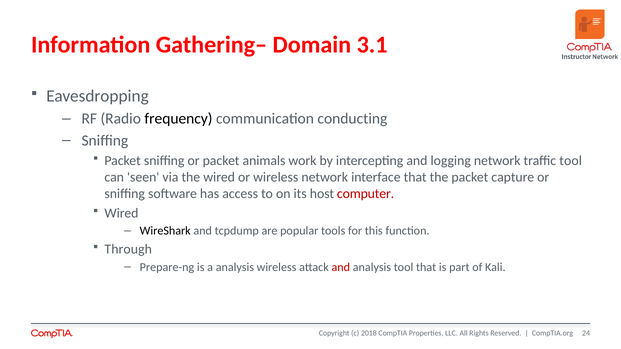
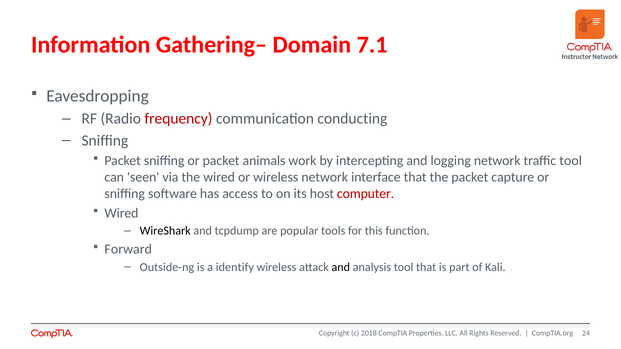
3.1: 3.1 -> 7.1
frequency colour: black -> red
Through: Through -> Forward
Prepare-ng: Prepare-ng -> Outside-ng
a analysis: analysis -> identify
and at (341, 267) colour: red -> black
